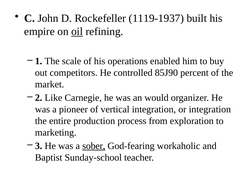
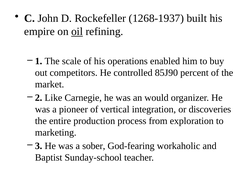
1119-1937: 1119-1937 -> 1268-1937
or integration: integration -> discoveries
sober underline: present -> none
